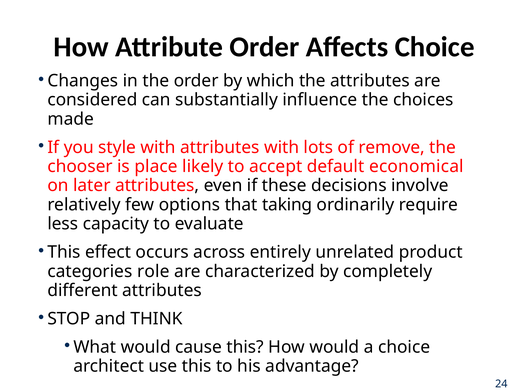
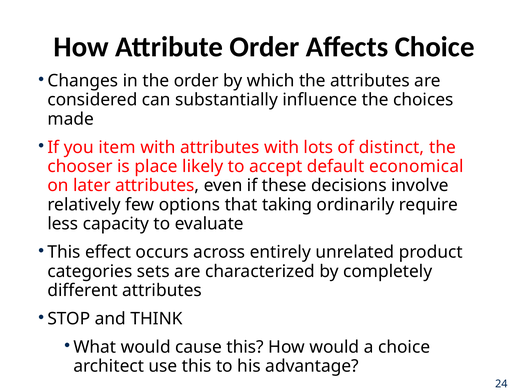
style: style -> item
remove: remove -> distinct
role: role -> sets
